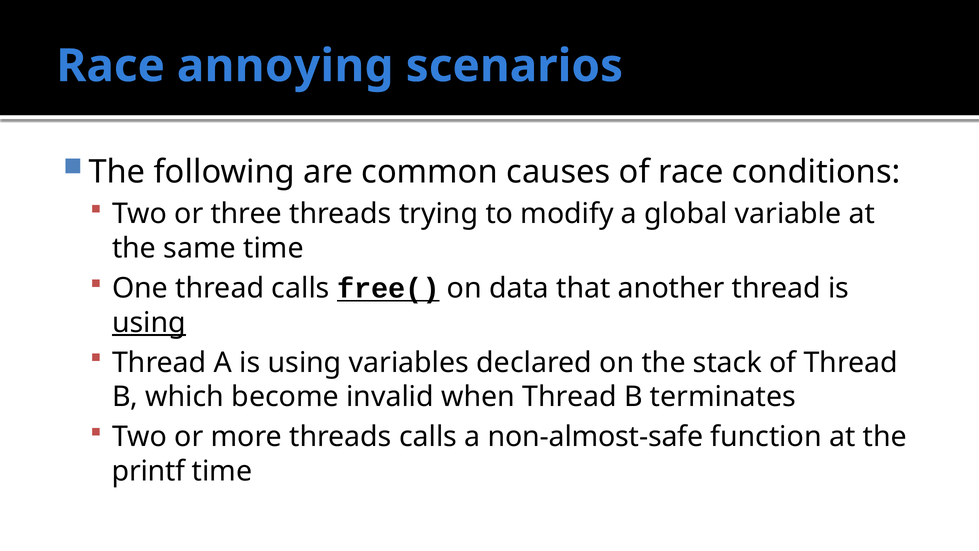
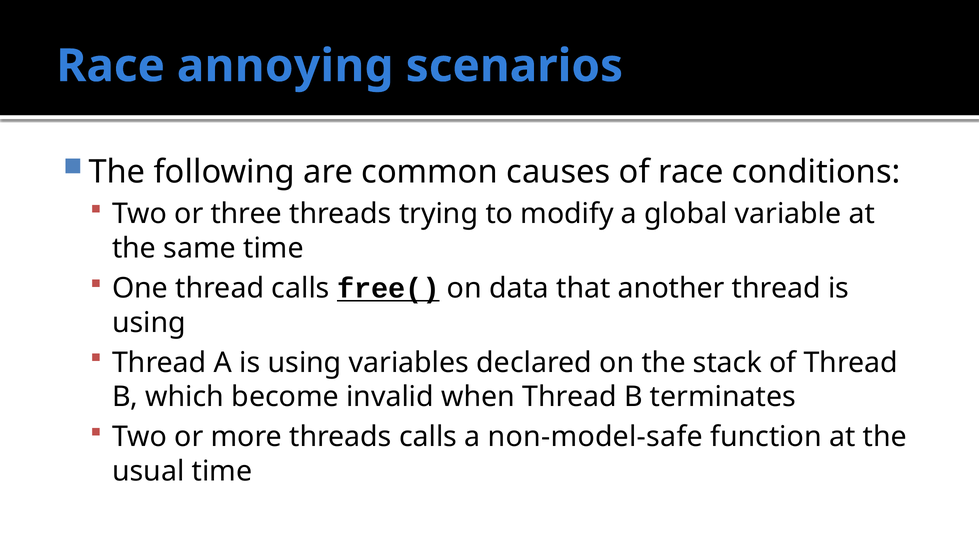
using at (149, 322) underline: present -> none
non-almost-safe: non-almost-safe -> non-model-safe
printf: printf -> usual
